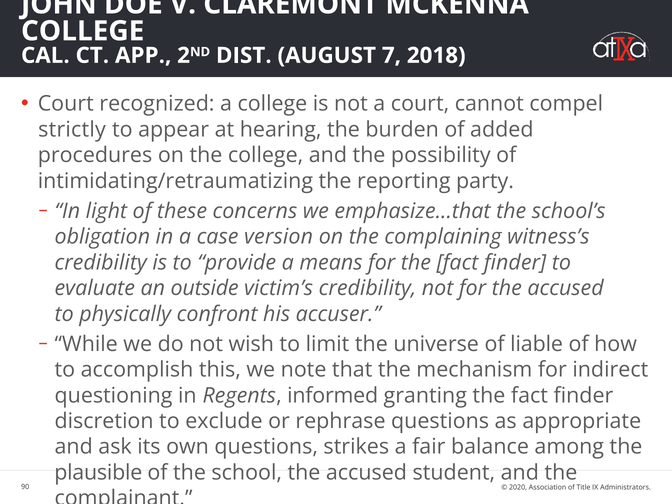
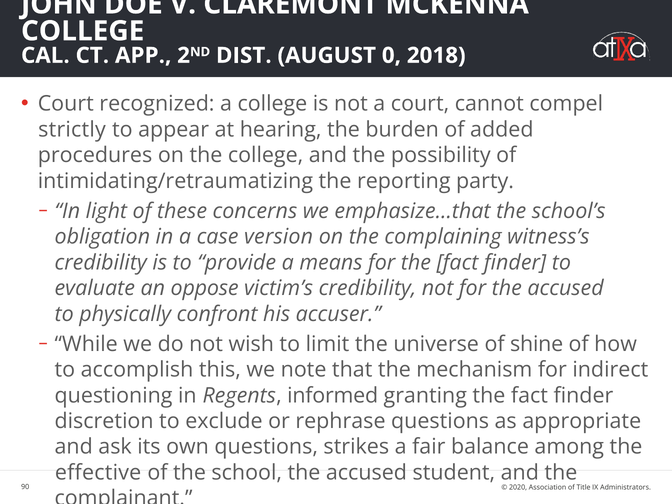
7: 7 -> 0
outside: outside -> oppose
liable: liable -> shine
plausible: plausible -> effective
